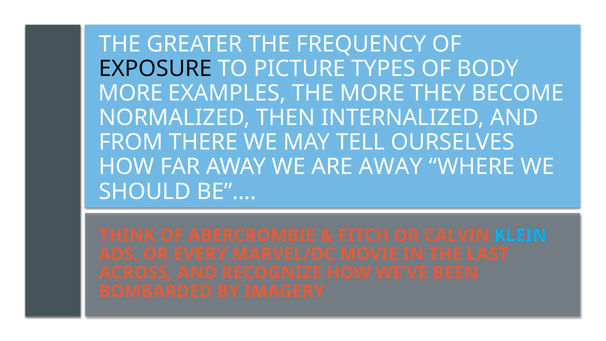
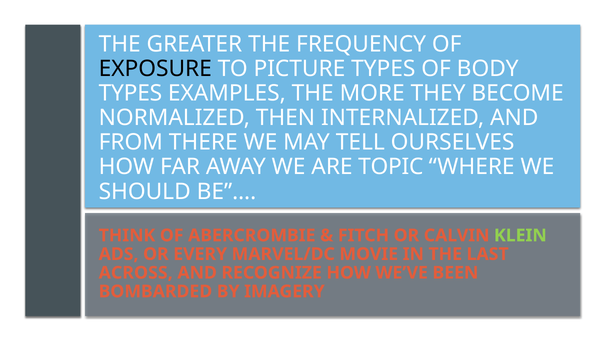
MORE at (130, 93): MORE -> TYPES
ARE AWAY: AWAY -> TOPIC
KLEIN colour: light blue -> light green
